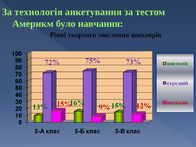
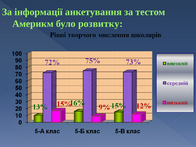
технологія: технологія -> інформації
навчання: навчання -> розвитку
